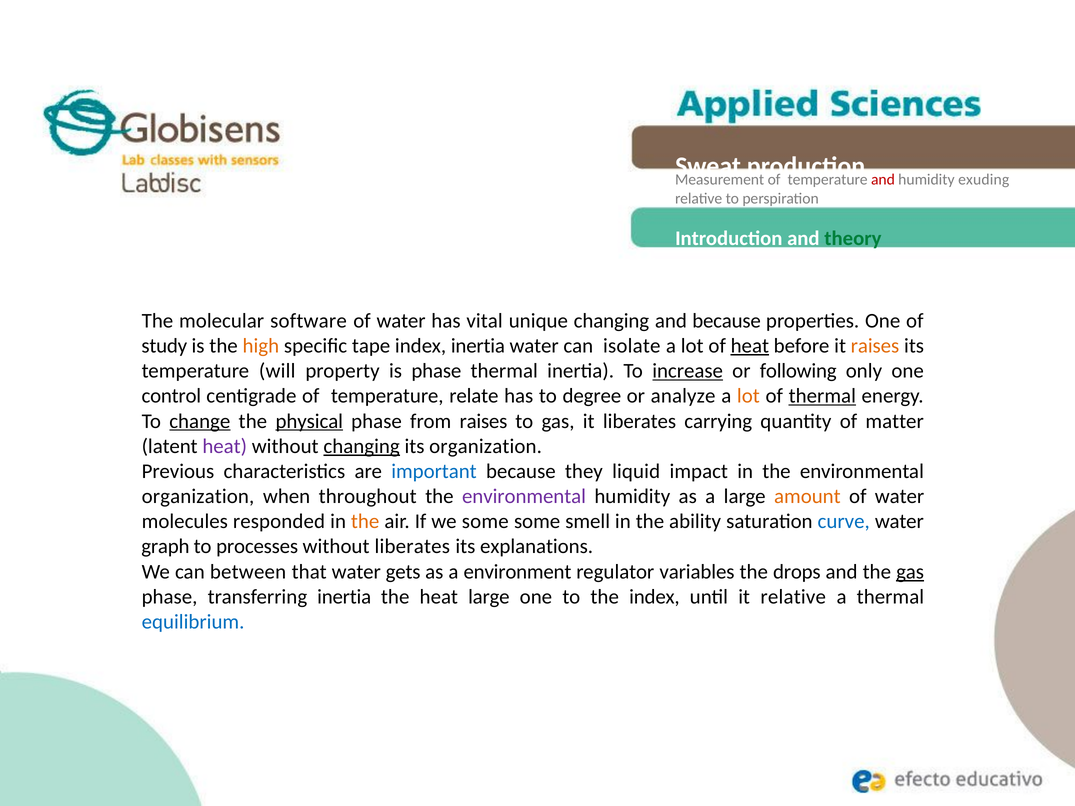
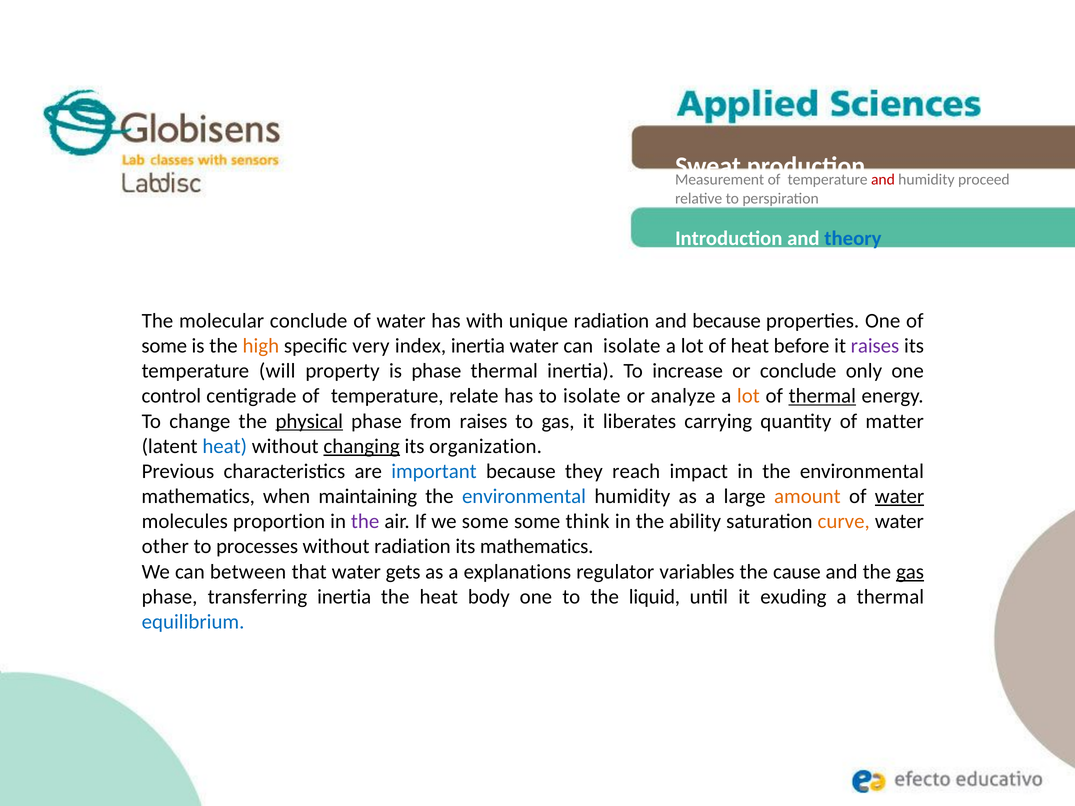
exuding: exuding -> proceed
theory colour: green -> blue
molecular software: software -> conclude
vital: vital -> with
unique changing: changing -> radiation
study at (164, 346): study -> some
tape: tape -> very
heat at (750, 346) underline: present -> none
raises at (875, 346) colour: orange -> purple
increase underline: present -> none
or following: following -> conclude
to degree: degree -> isolate
change underline: present -> none
heat at (225, 446) colour: purple -> blue
liquid: liquid -> reach
organization at (198, 497): organization -> mathematics
throughout: throughout -> maintaining
environmental at (524, 497) colour: purple -> blue
water at (900, 497) underline: none -> present
responded: responded -> proportion
the at (365, 522) colour: orange -> purple
smell: smell -> think
curve colour: blue -> orange
graph: graph -> other
without liberates: liberates -> radiation
its explanations: explanations -> mathematics
environment: environment -> explanations
drops: drops -> cause
heat large: large -> body
the index: index -> liquid
it relative: relative -> exuding
